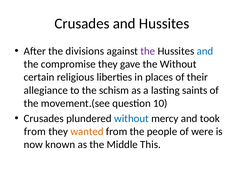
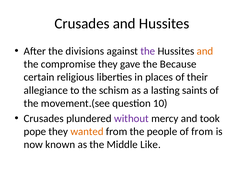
and at (205, 51) colour: blue -> orange
the Without: Without -> Because
without at (131, 118) colour: blue -> purple
from at (35, 131): from -> pope
of were: were -> from
This: This -> Like
